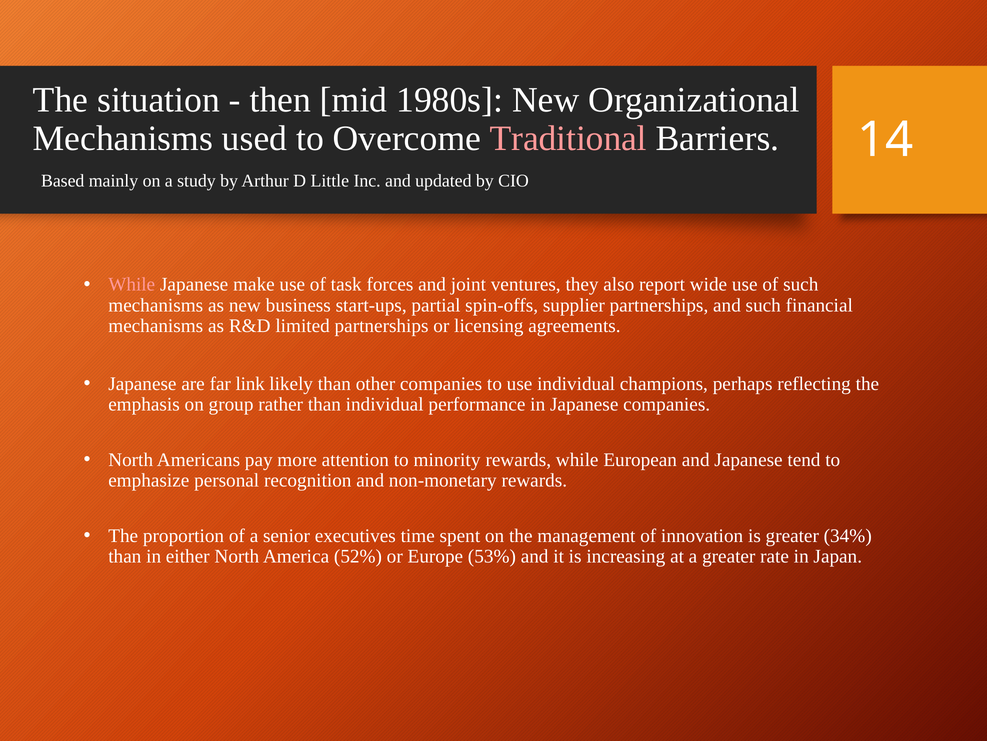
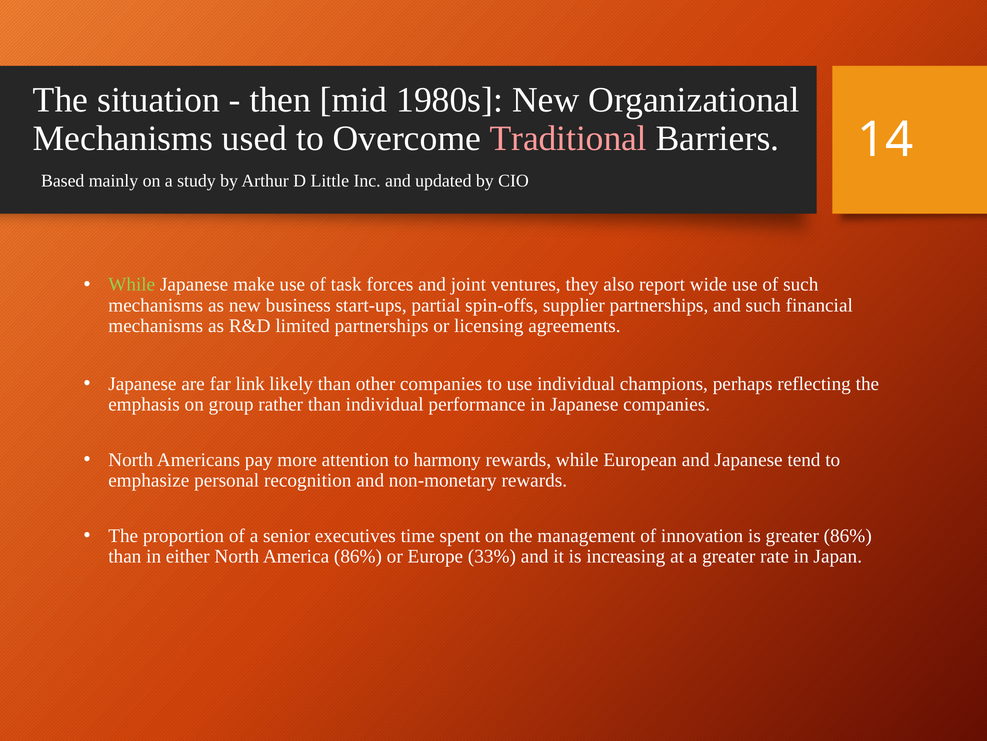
While at (132, 284) colour: pink -> light green
minority: minority -> harmony
greater 34%: 34% -> 86%
America 52%: 52% -> 86%
53%: 53% -> 33%
